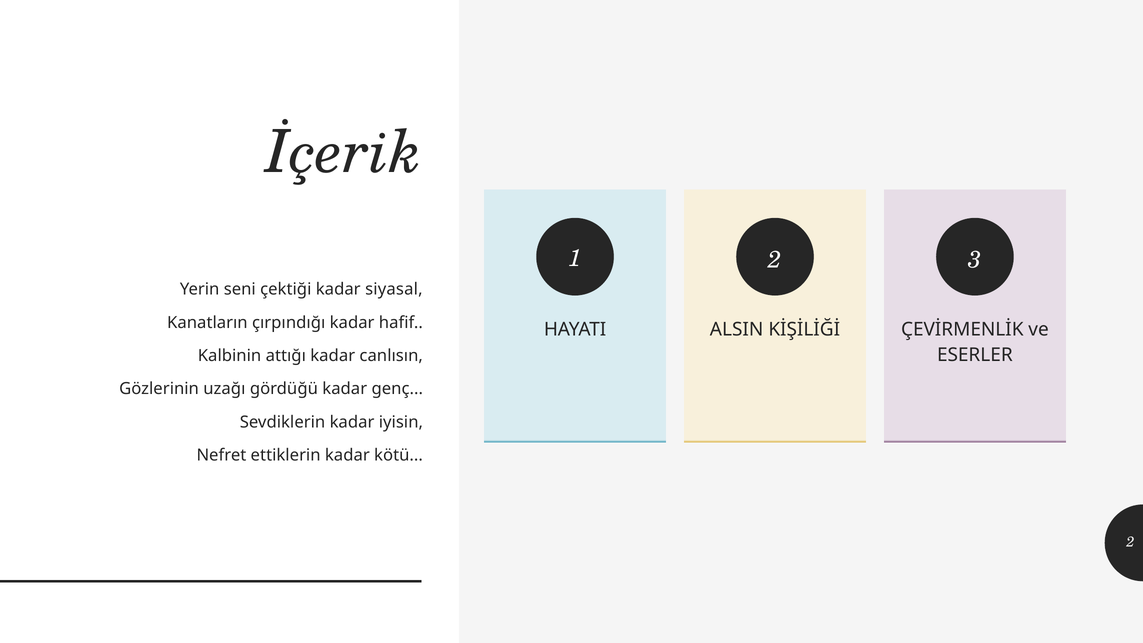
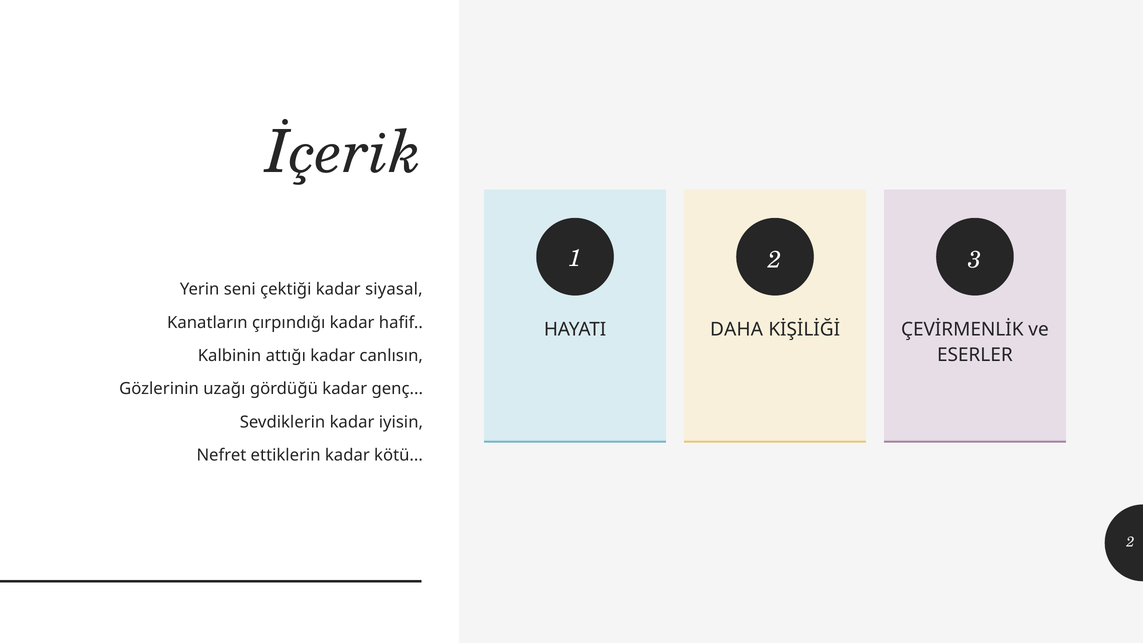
ALSIN: ALSIN -> DAHA
